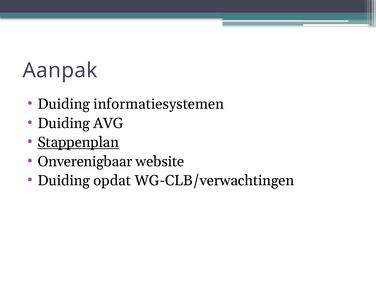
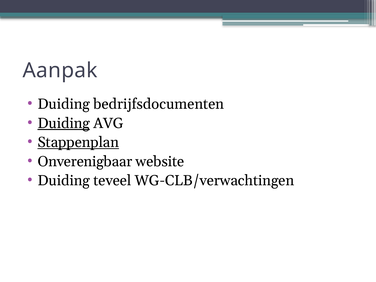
informatiesystemen: informatiesystemen -> bedrijfsdocumenten
Duiding at (64, 123) underline: none -> present
opdat: opdat -> teveel
